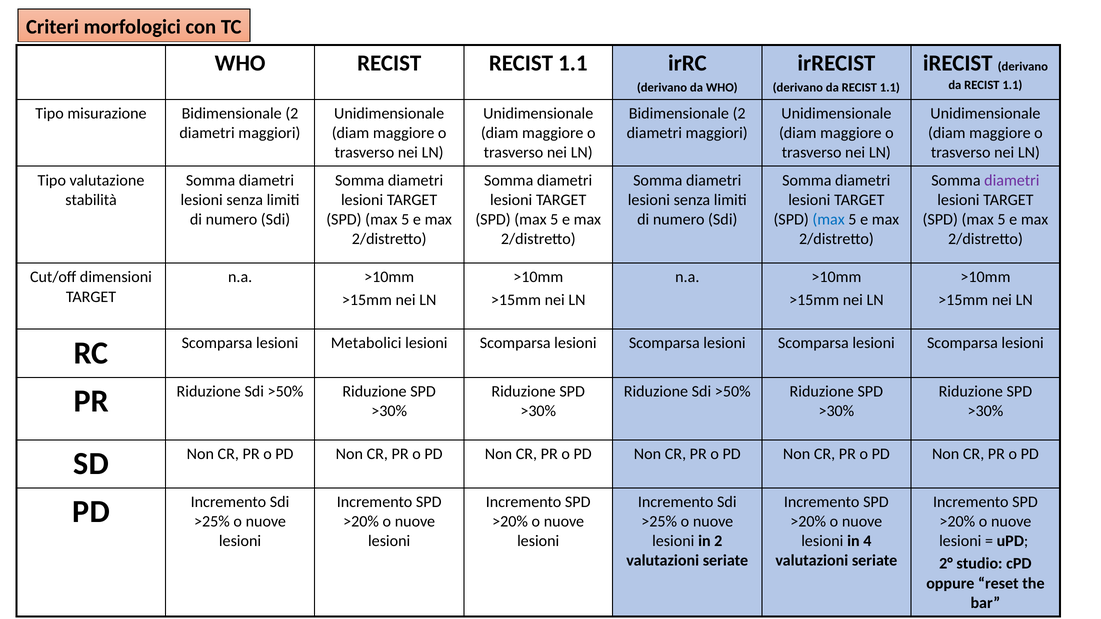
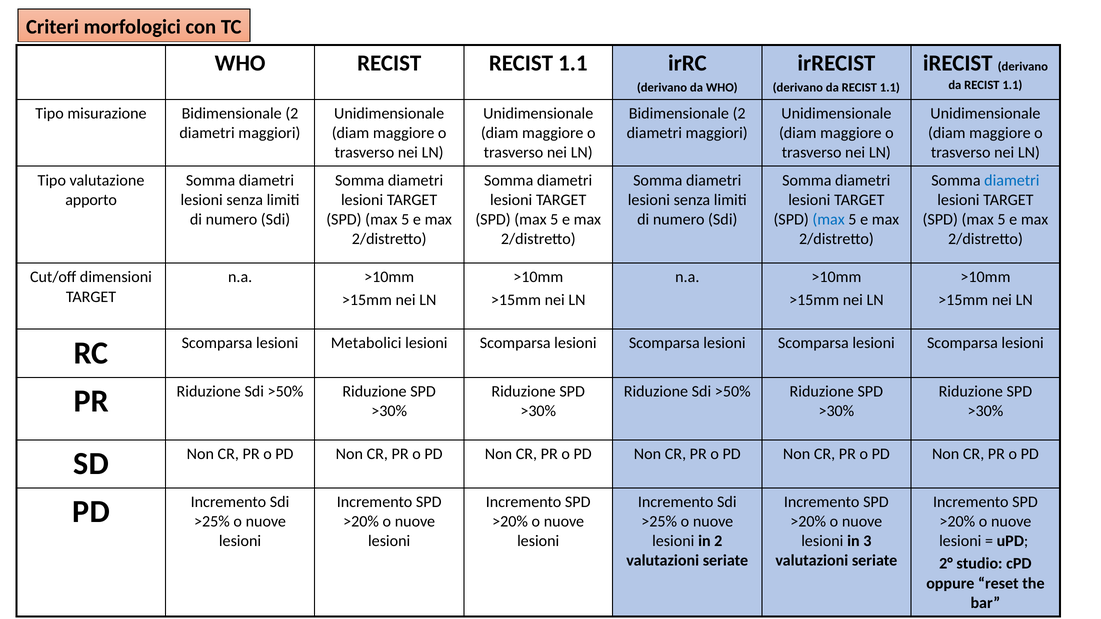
diametri at (1012, 180) colour: purple -> blue
stabilità: stabilità -> apporto
4: 4 -> 3
